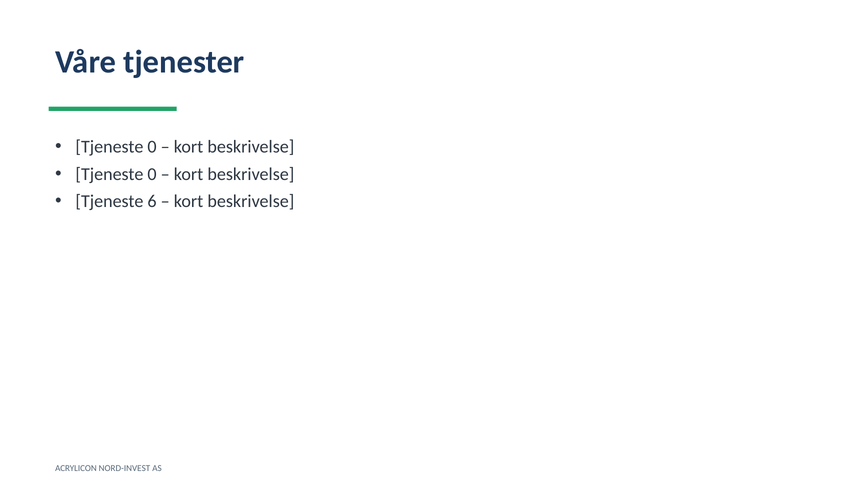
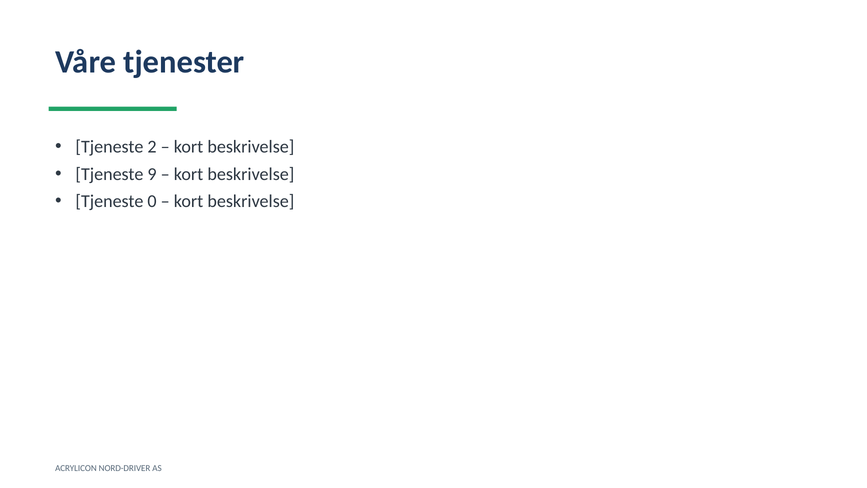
0 at (152, 147): 0 -> 2
0 at (152, 174): 0 -> 9
6: 6 -> 0
NORD-INVEST: NORD-INVEST -> NORD-DRIVER
